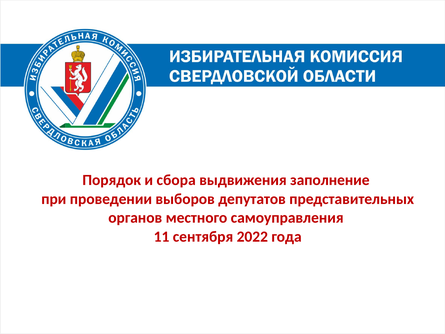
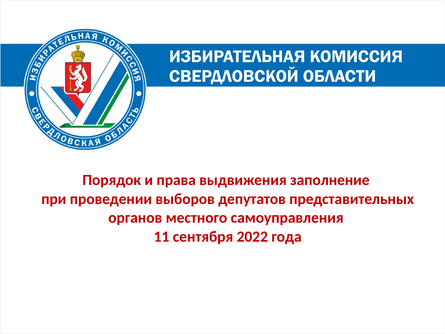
сбора: сбора -> права
